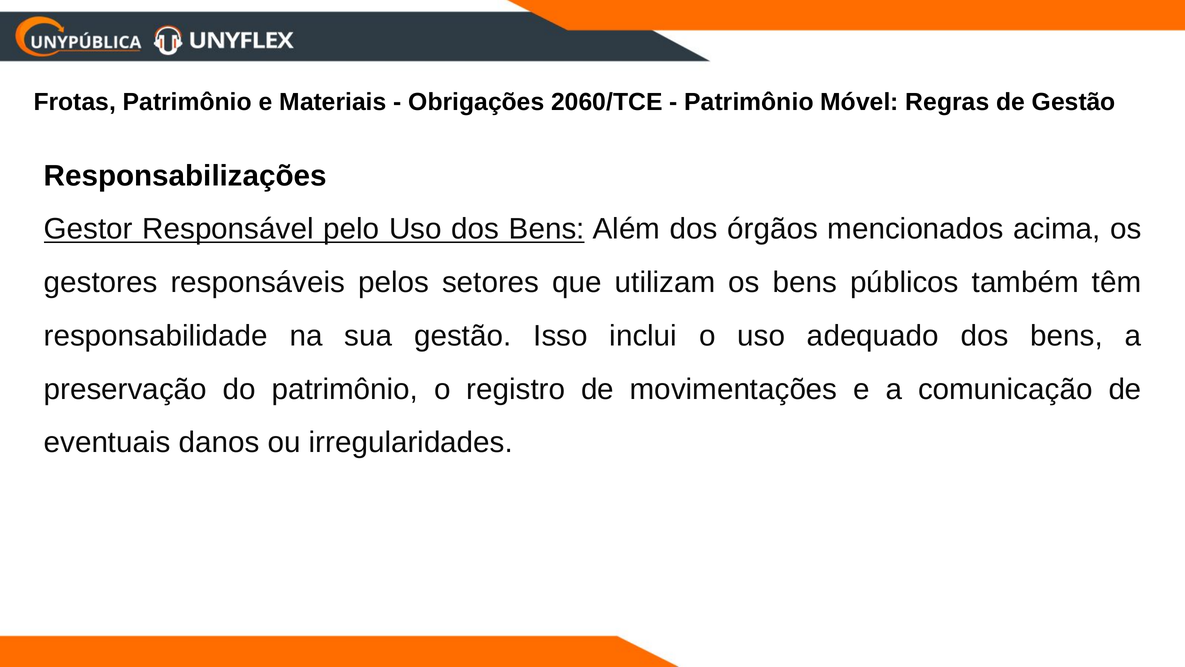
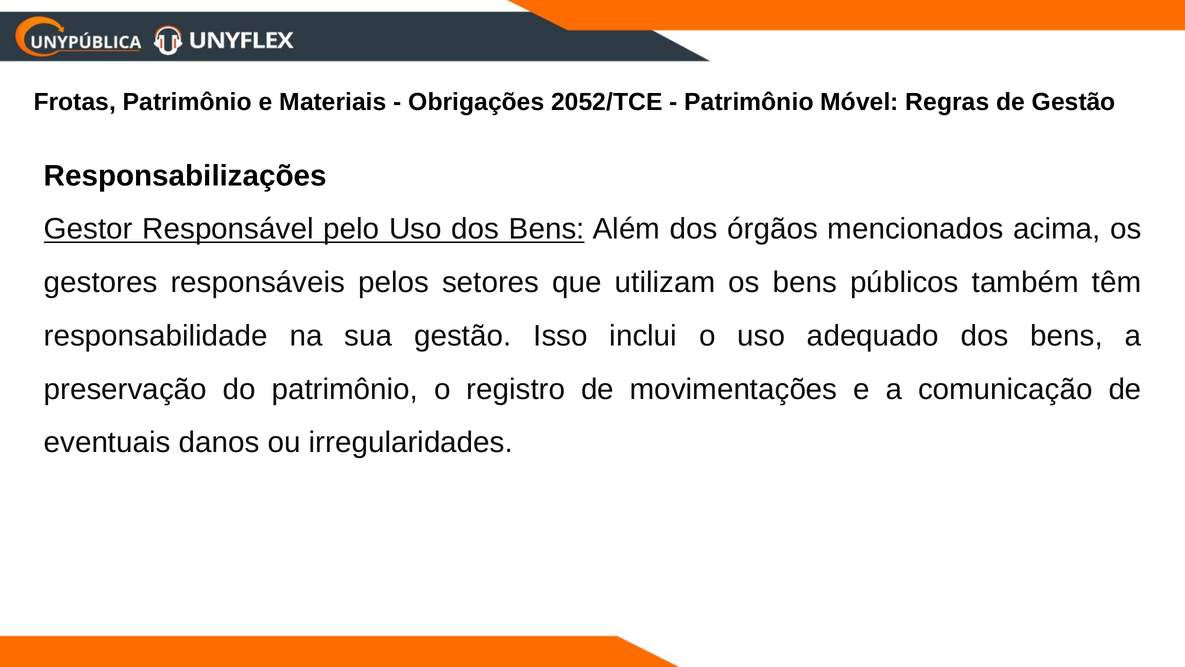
2060/TCE: 2060/TCE -> 2052/TCE
